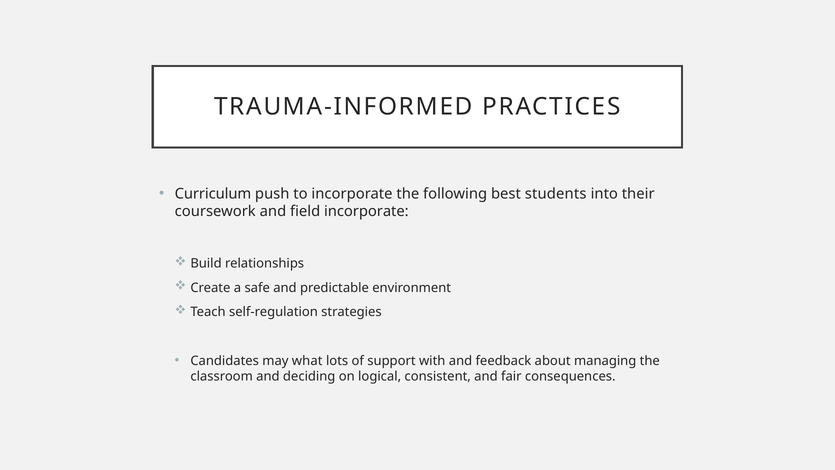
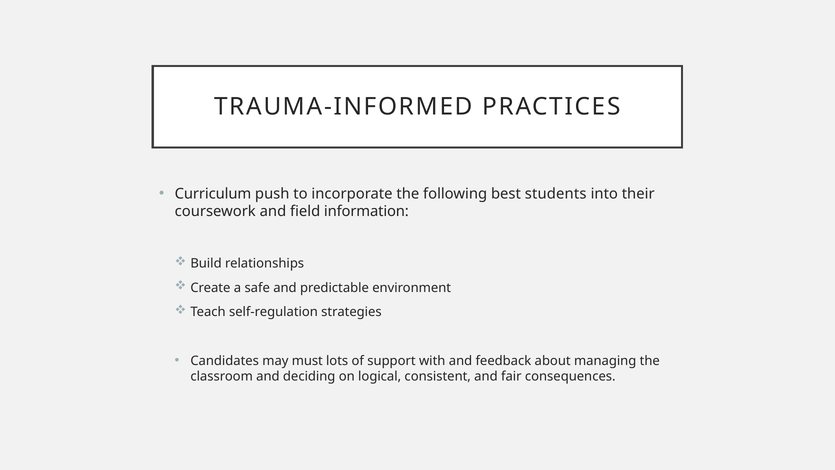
field incorporate: incorporate -> information
what: what -> must
